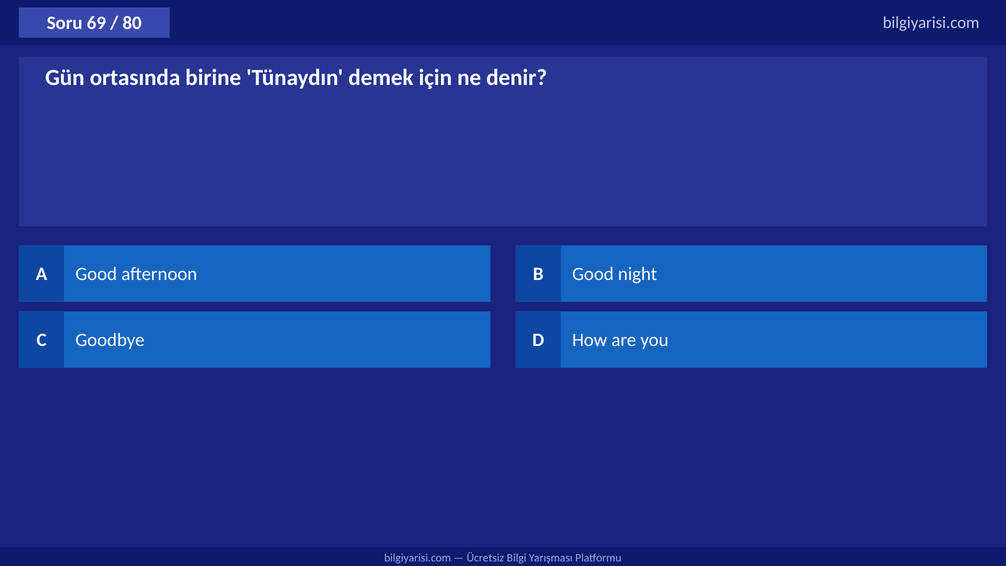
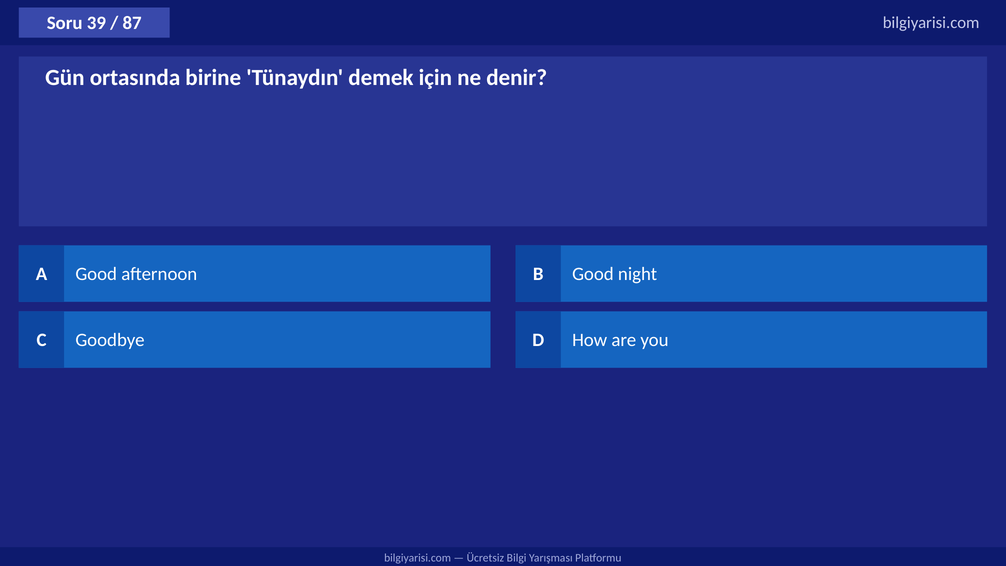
69: 69 -> 39
80: 80 -> 87
